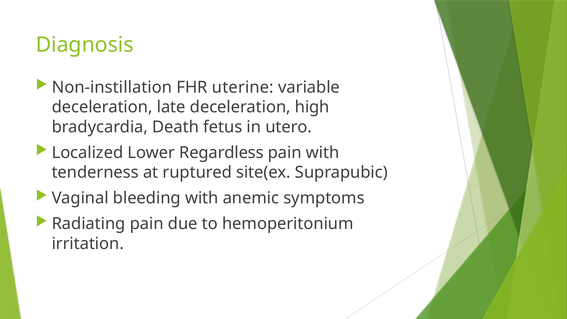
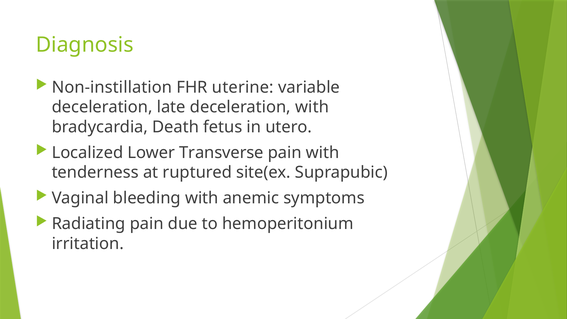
deceleration high: high -> with
Regardless: Regardless -> Transverse
